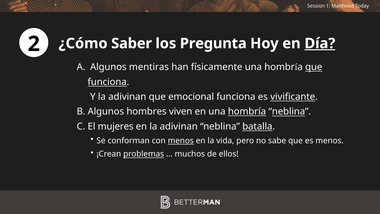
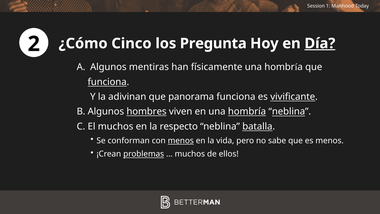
Saber: Saber -> Cinco
que at (314, 67) underline: present -> none
emocional: emocional -> panorama
hombres underline: none -> present
El mujeres: mujeres -> muchos
en la adivinan: adivinan -> respecto
